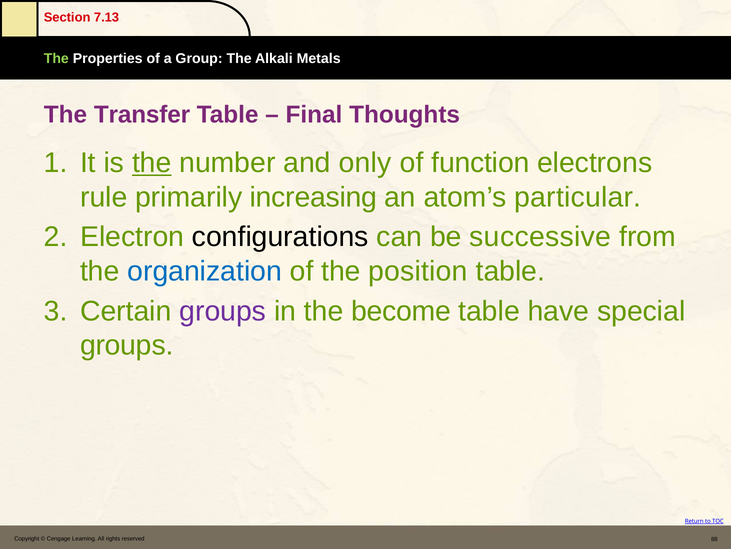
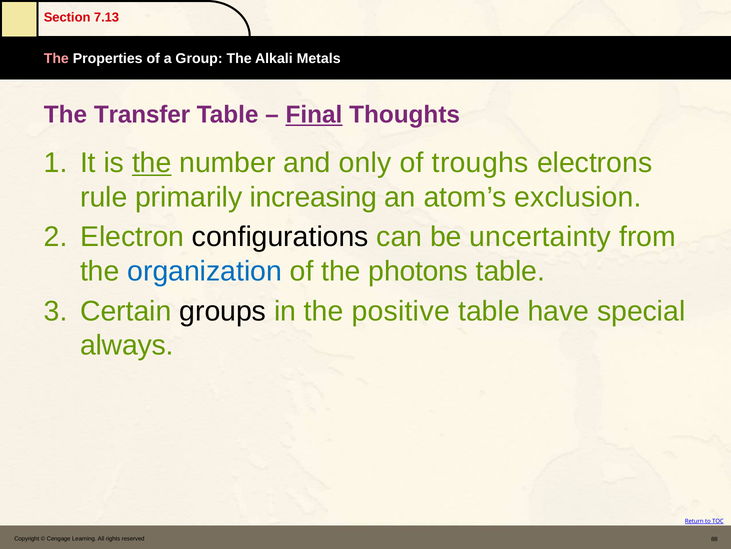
The at (56, 59) colour: light green -> pink
Final underline: none -> present
function: function -> troughs
particular: particular -> exclusion
successive: successive -> uncertainty
position: position -> photons
groups at (223, 311) colour: purple -> black
become: become -> positive
groups at (127, 345): groups -> always
